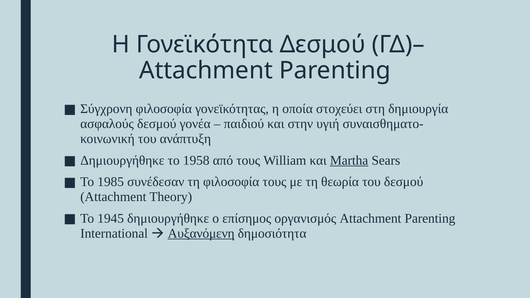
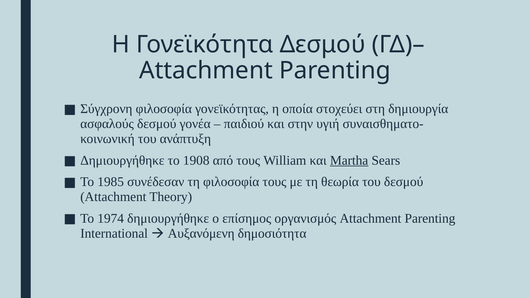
1958: 1958 -> 1908
1945: 1945 -> 1974
Αυξανόμενη underline: present -> none
